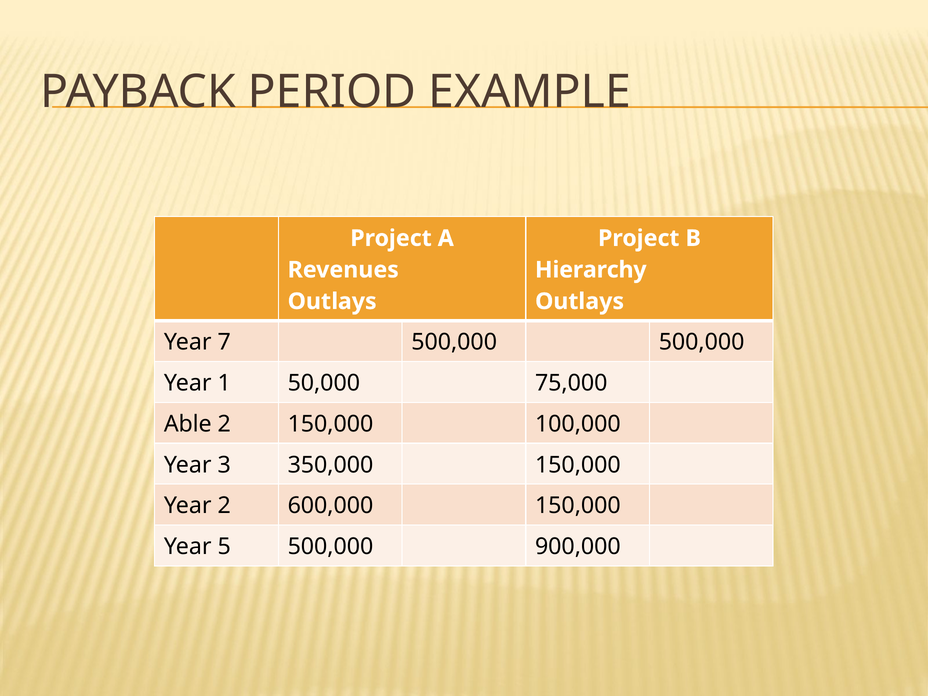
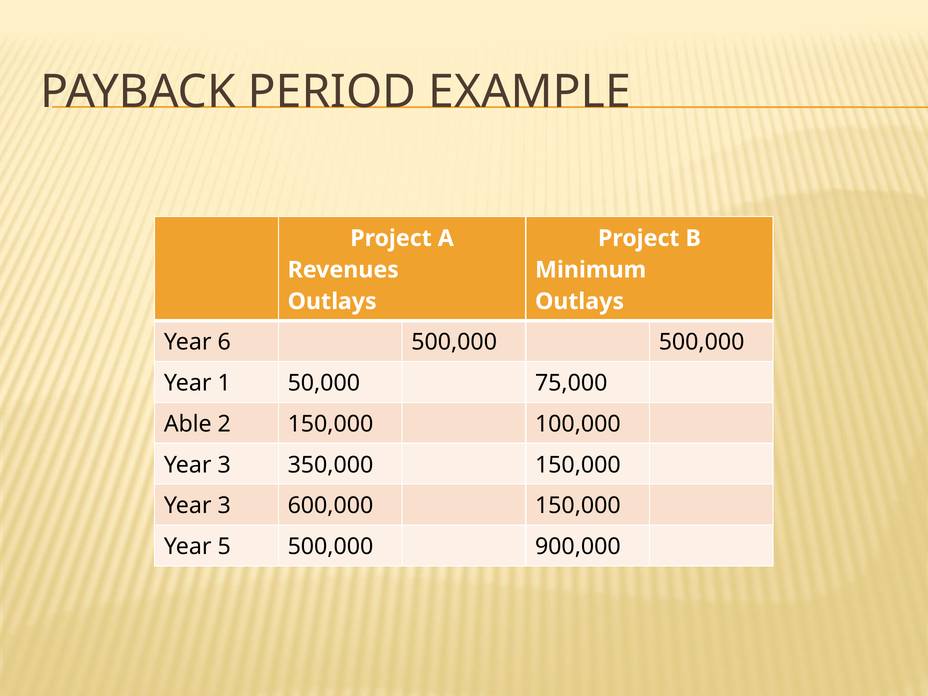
Hierarchy: Hierarchy -> Minimum
7: 7 -> 6
2 at (224, 506): 2 -> 3
